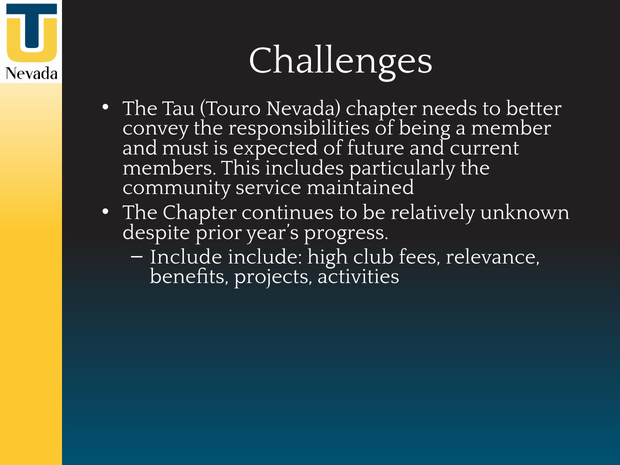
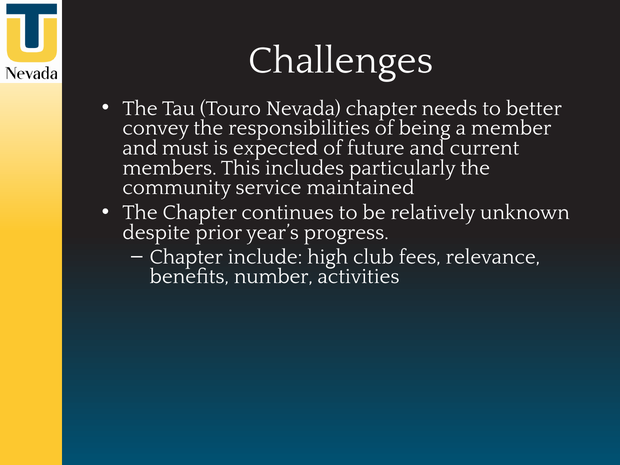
Include at (186, 257): Include -> Chapter
projects: projects -> number
